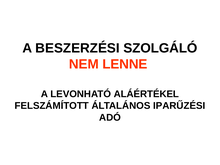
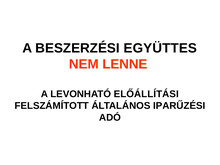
SZOLGÁLÓ: SZOLGÁLÓ -> EGYÜTTES
ALÁÉRTÉKEL: ALÁÉRTÉKEL -> ELŐÁLLÍTÁSI
